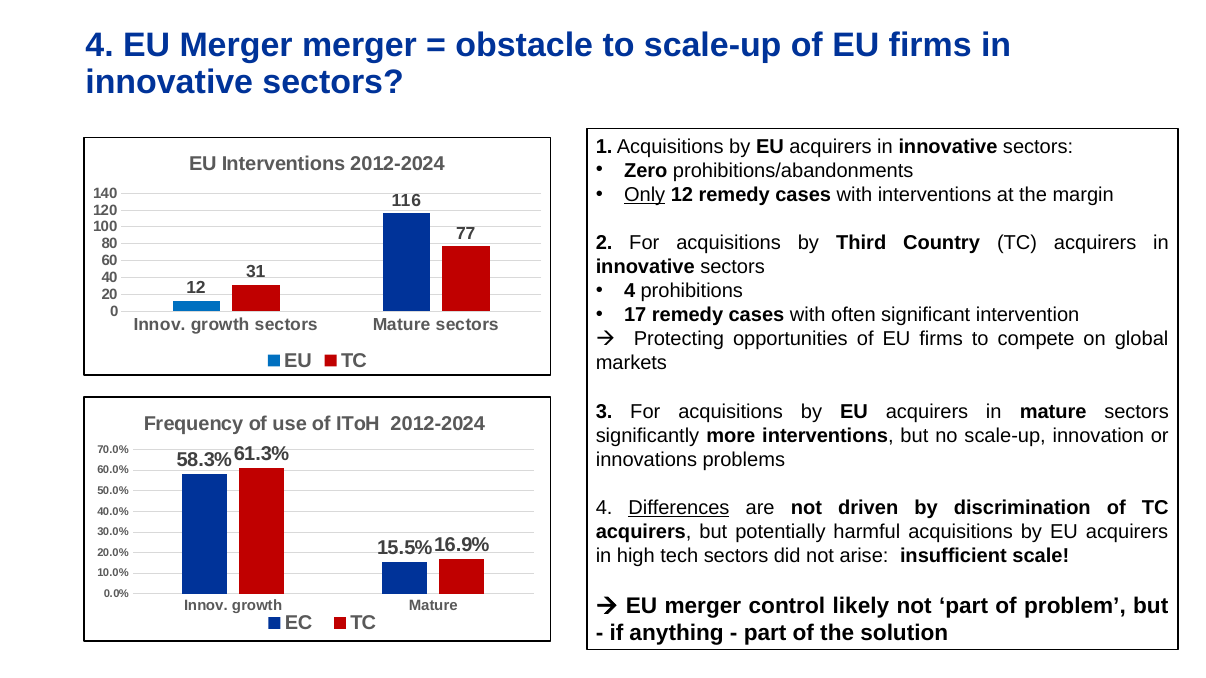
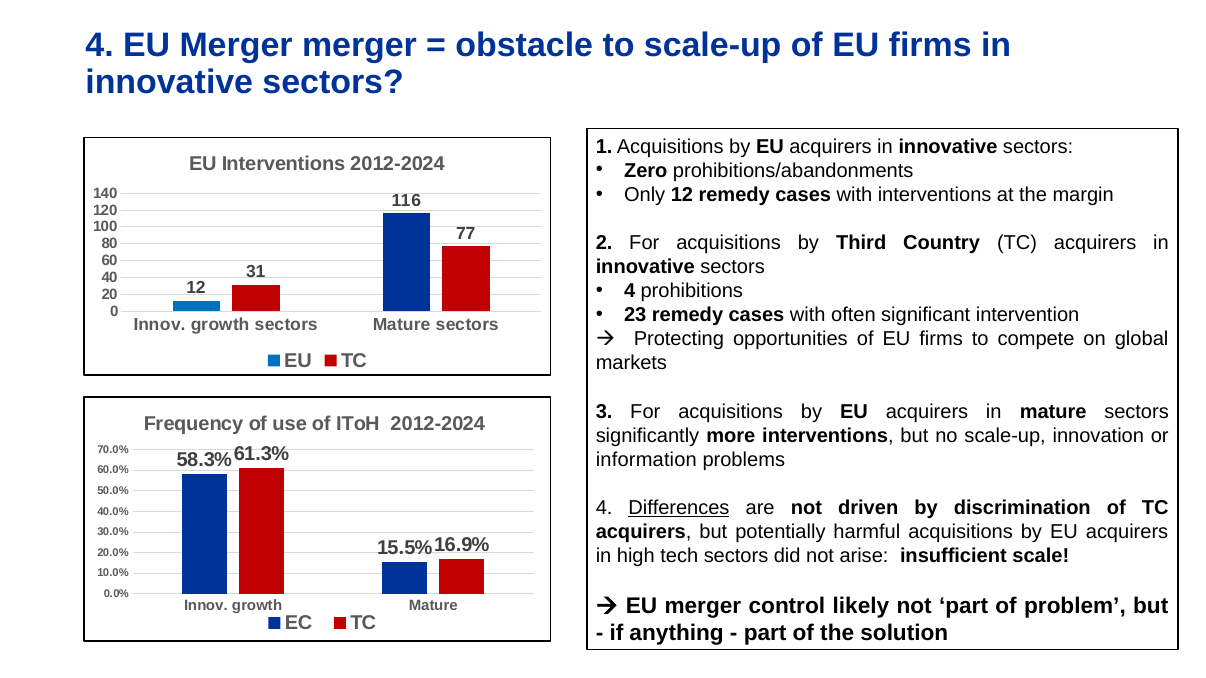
Only underline: present -> none
17: 17 -> 23
innovations: innovations -> information
